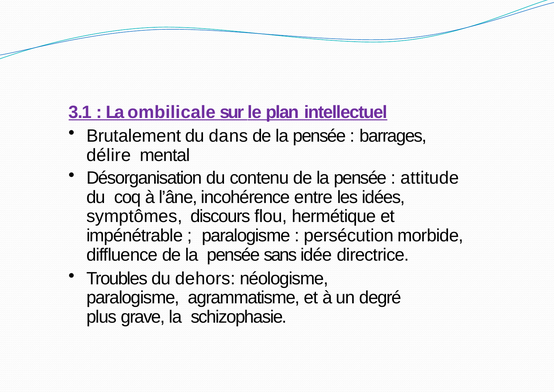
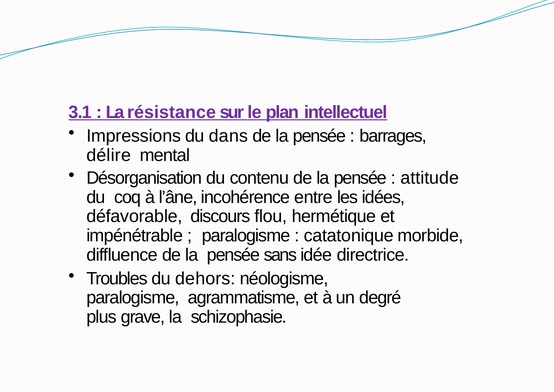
ombilicale: ombilicale -> résistance
Brutalement: Brutalement -> Impressions
symptômes: symptômes -> défavorable
persécution: persécution -> catatonique
